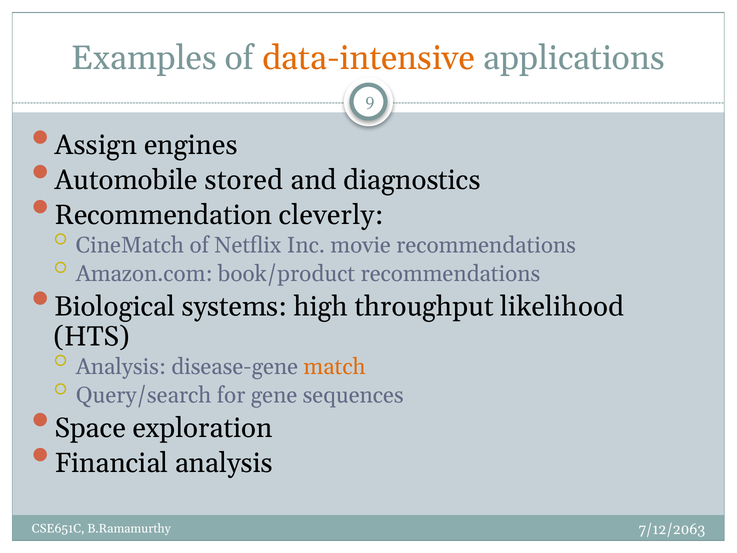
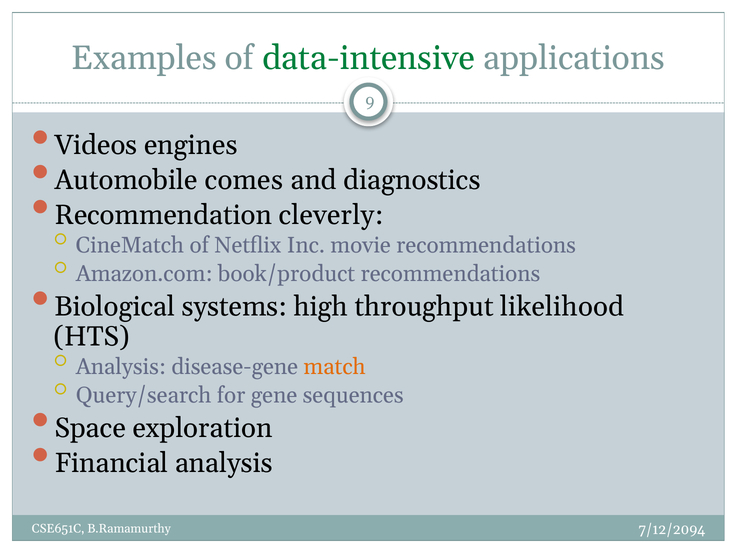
data-intensive colour: orange -> green
Assign: Assign -> Videos
stored: stored -> comes
7/12/2063: 7/12/2063 -> 7/12/2094
